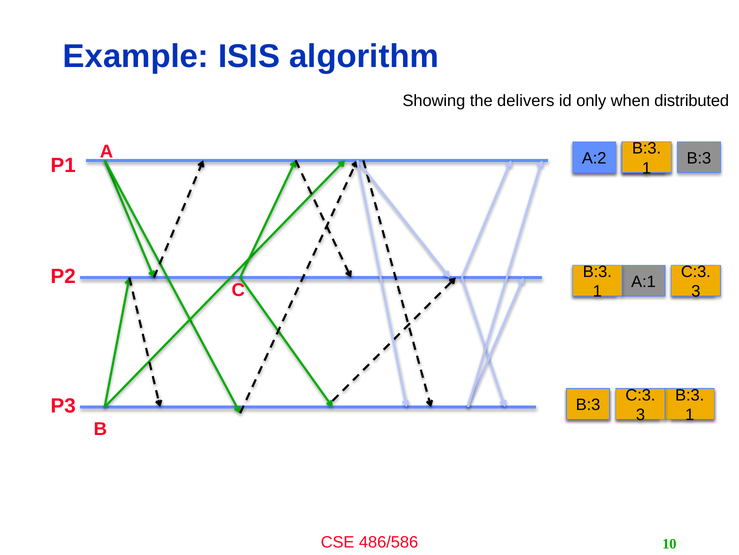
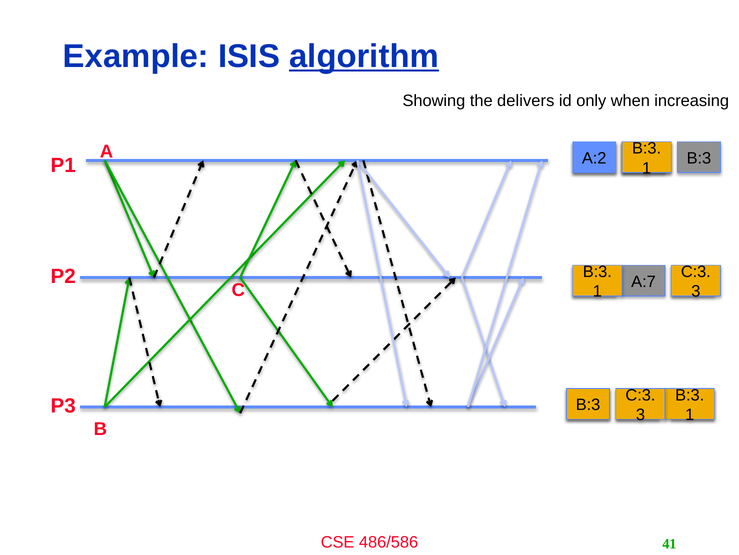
algorithm underline: none -> present
distributed: distributed -> increasing
A:1 at (643, 281): A:1 -> A:7
10: 10 -> 41
